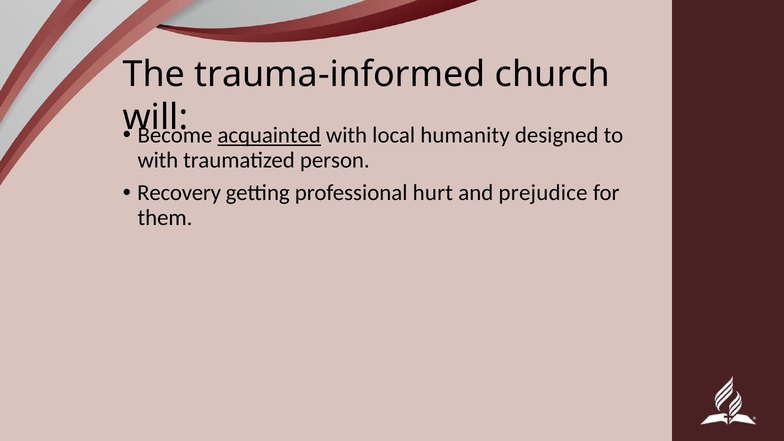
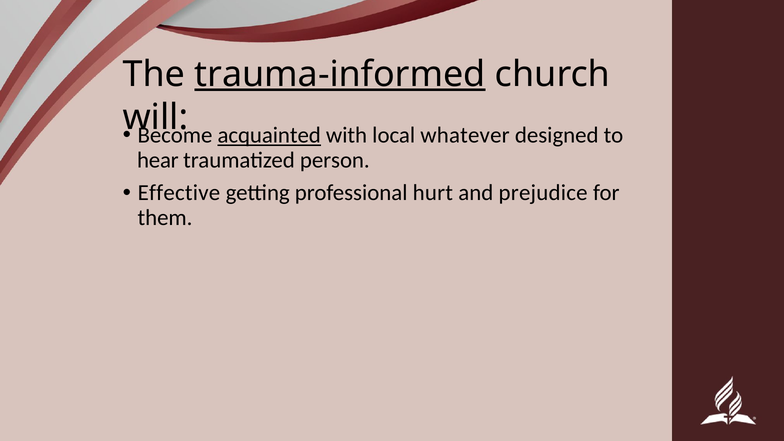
trauma-informed underline: none -> present
humanity: humanity -> whatever
with at (158, 160): with -> hear
Recovery: Recovery -> Effective
